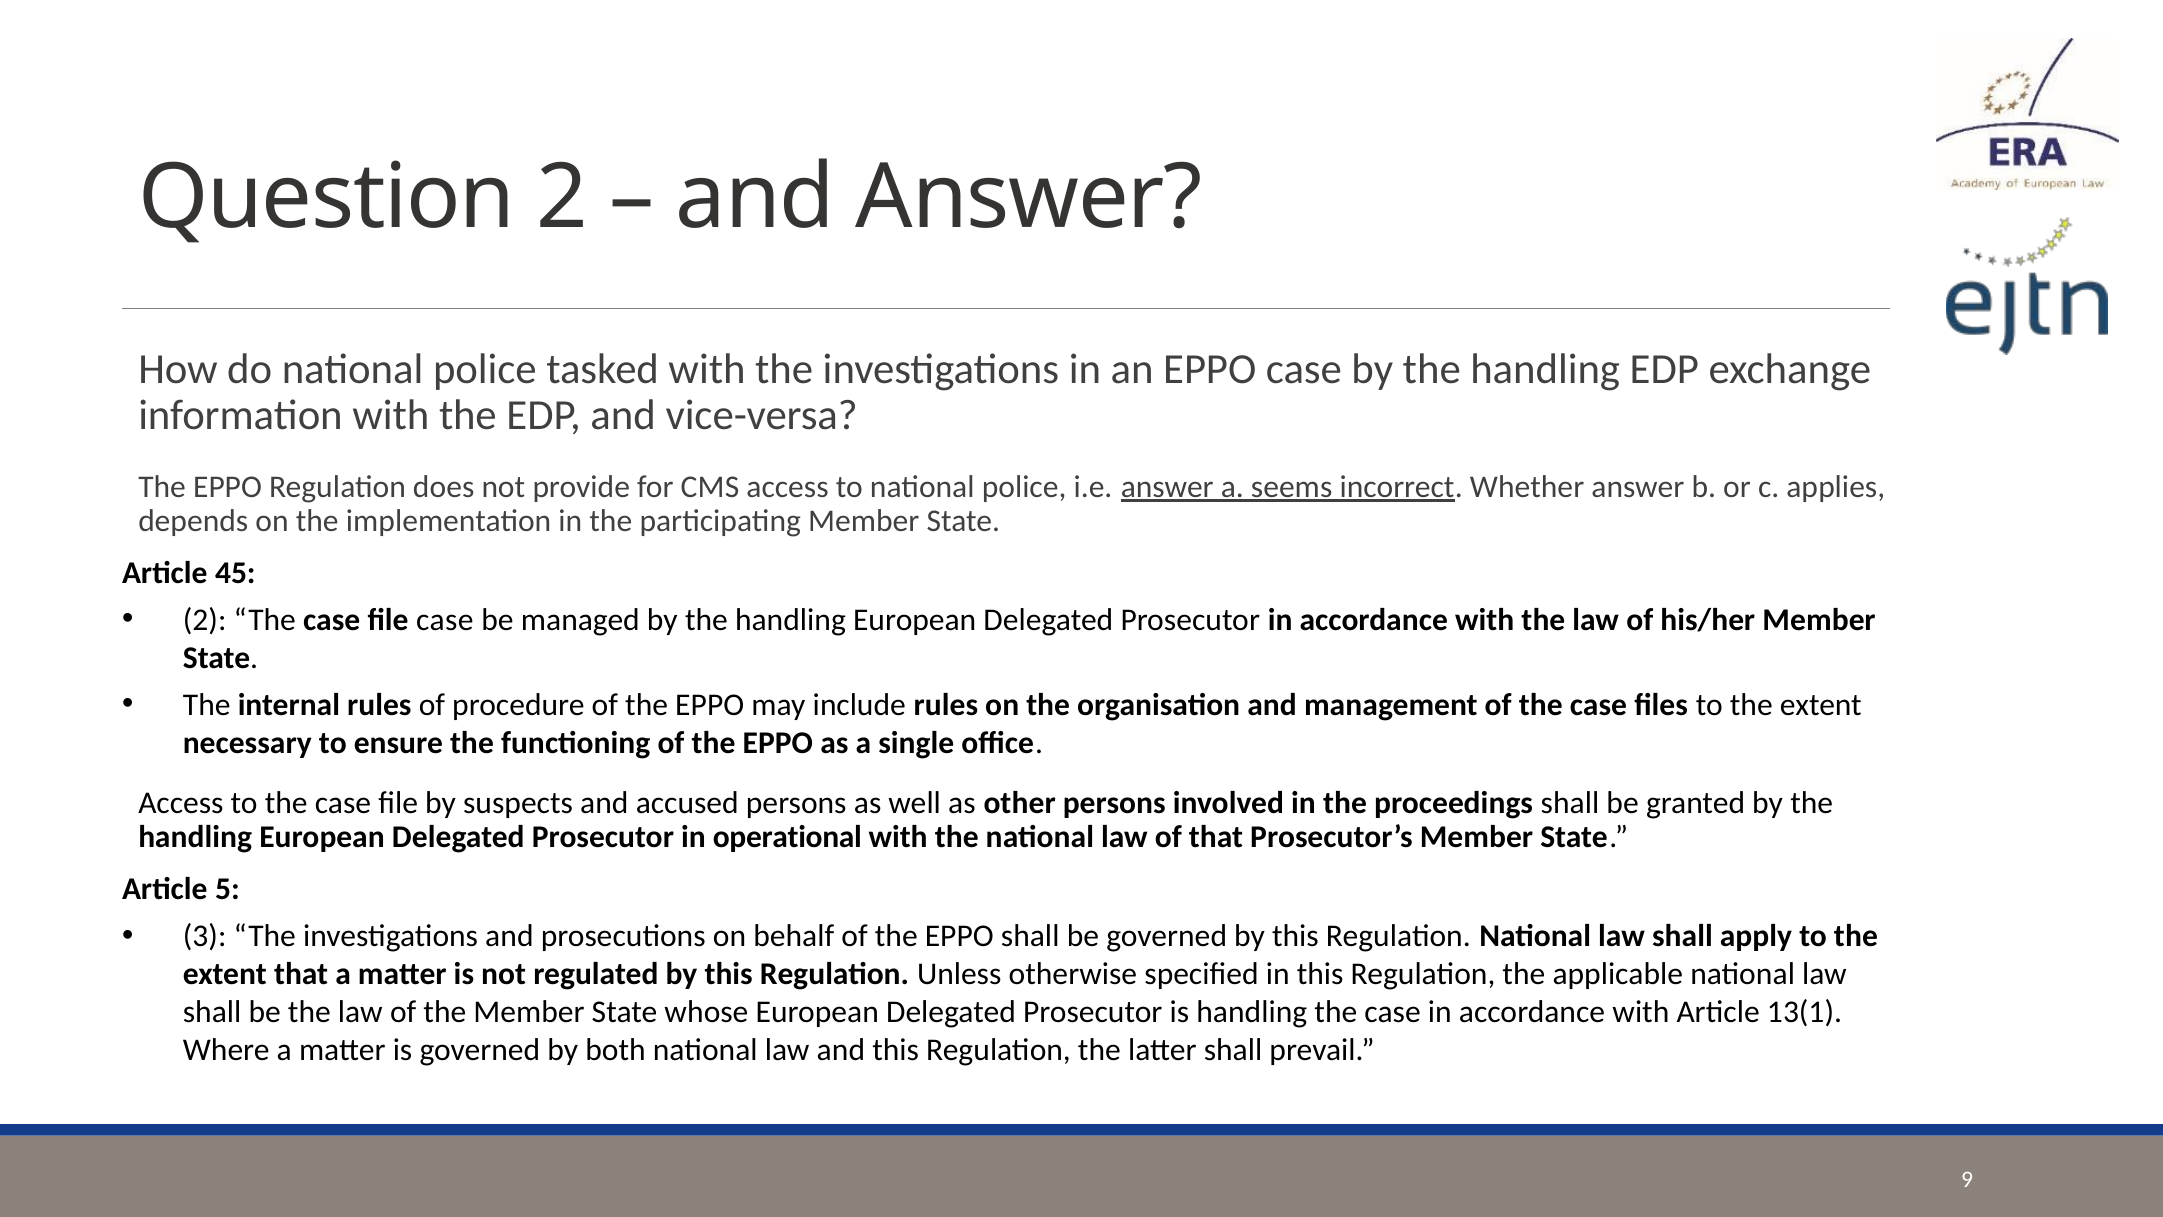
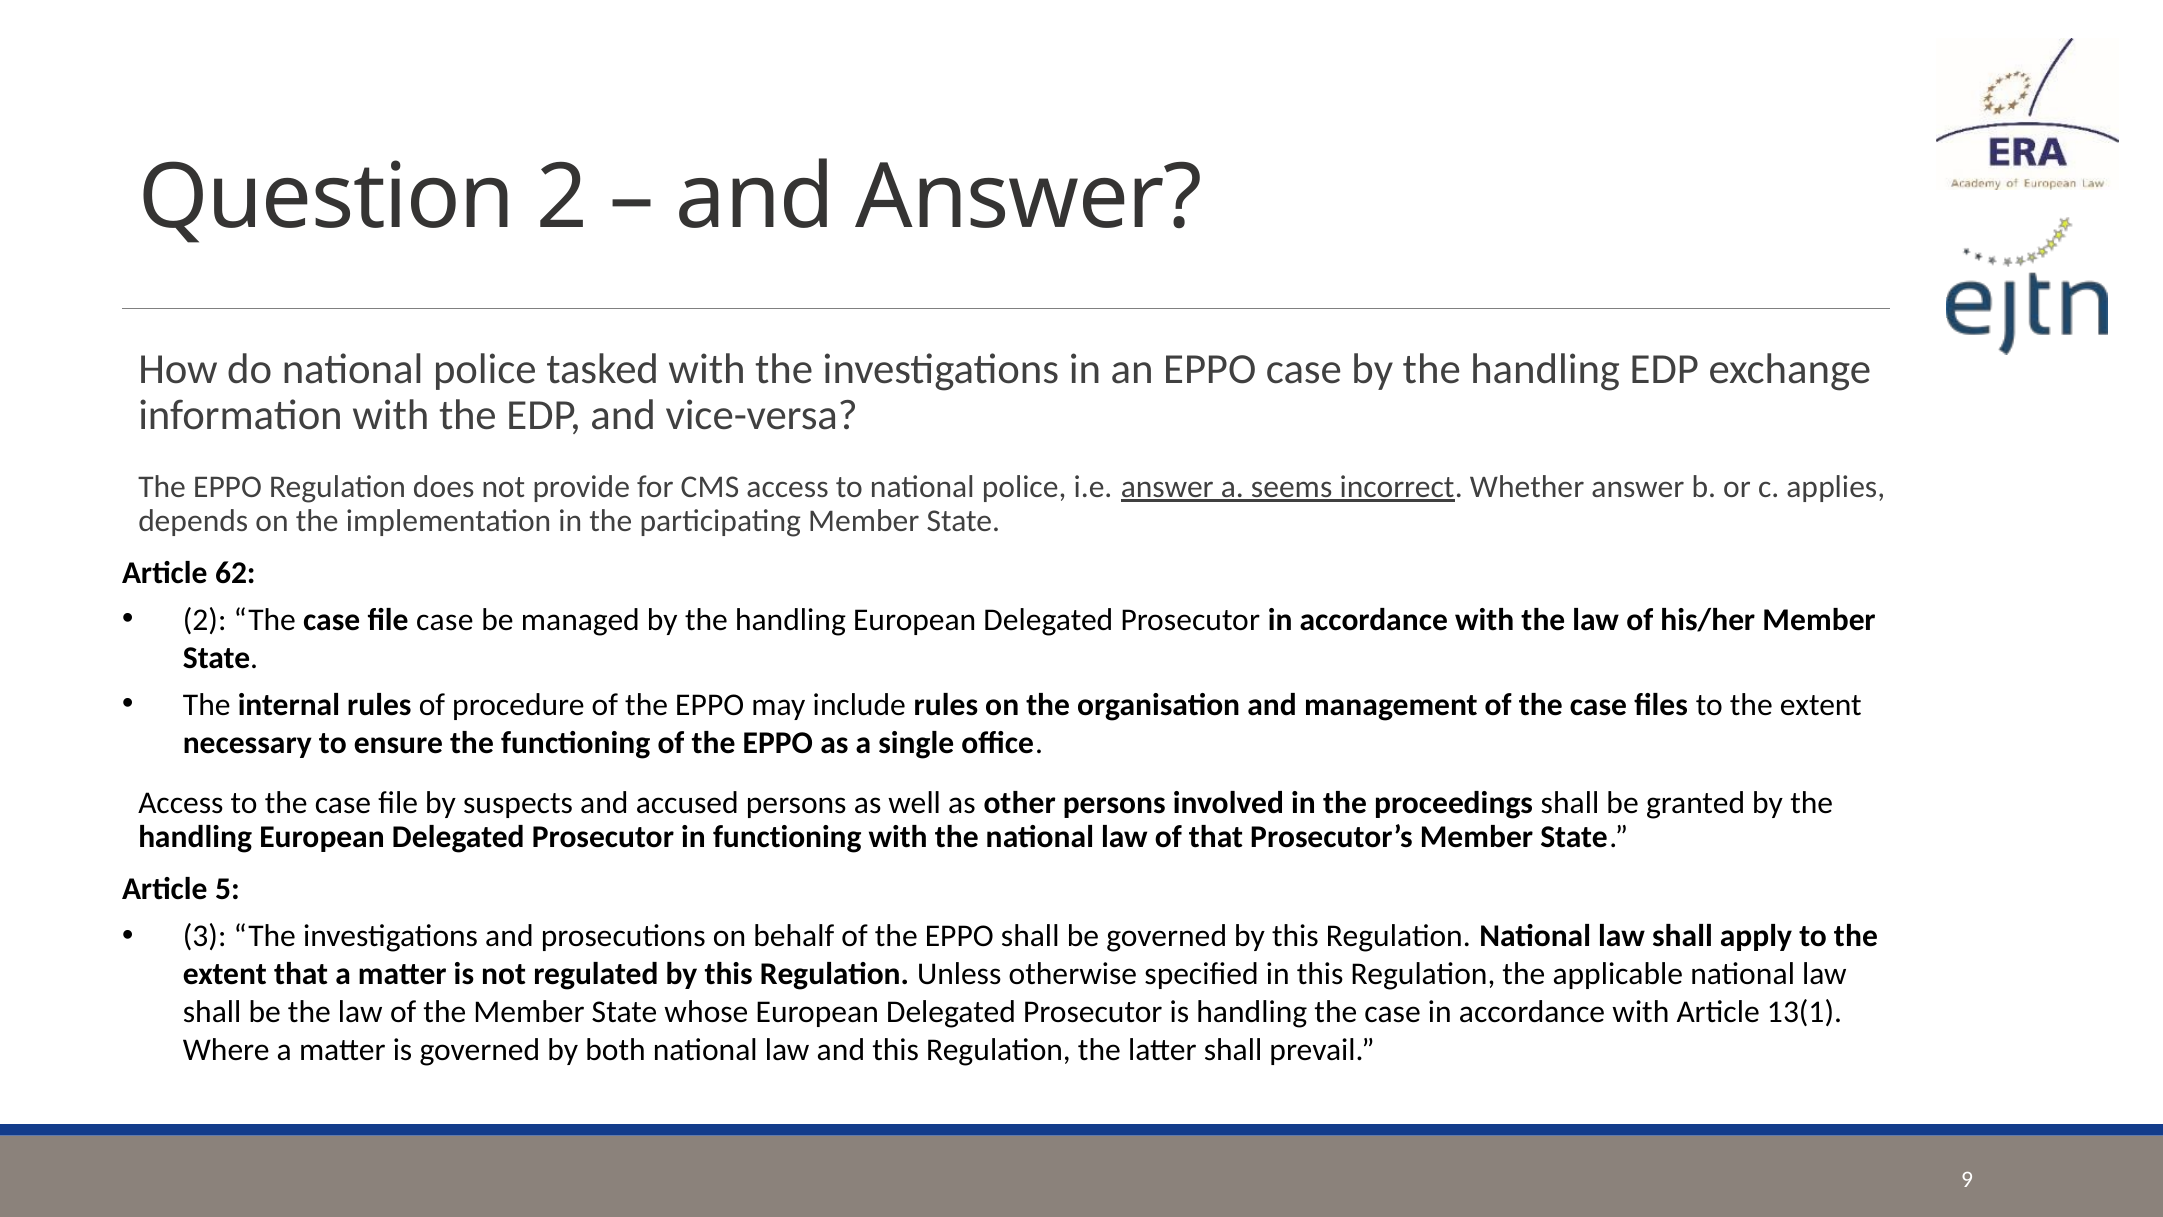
45: 45 -> 62
in operational: operational -> functioning
